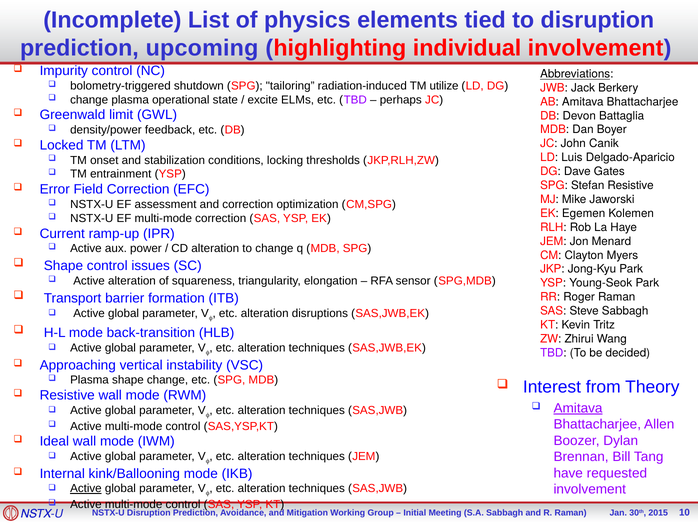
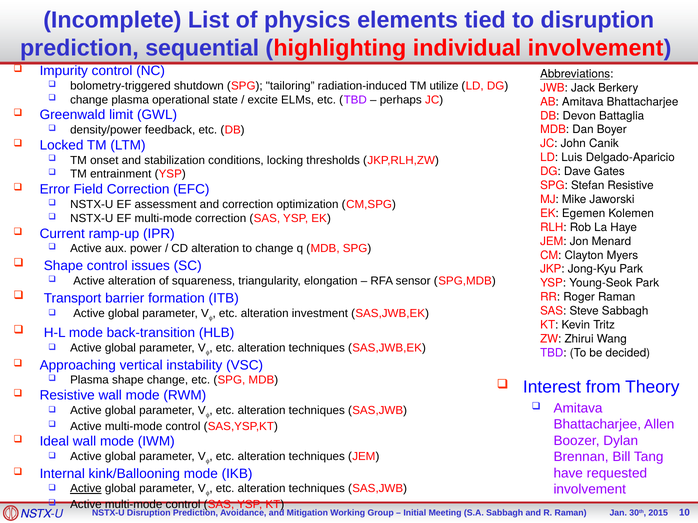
upcoming: upcoming -> sequential
disruptions: disruptions -> investment
Amitava at (578, 408) underline: present -> none
